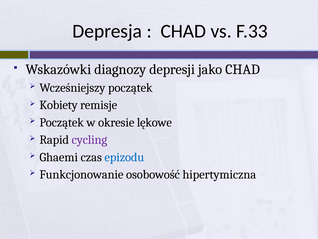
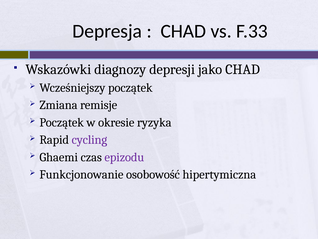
Kobiety: Kobiety -> Zmiana
lękowe: lękowe -> ryzyka
epizodu colour: blue -> purple
